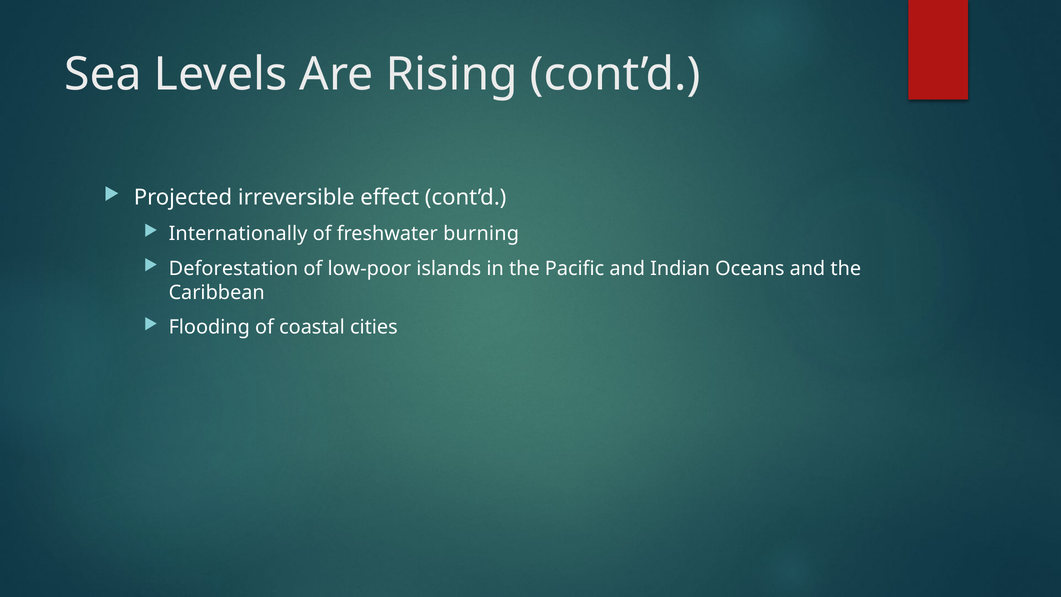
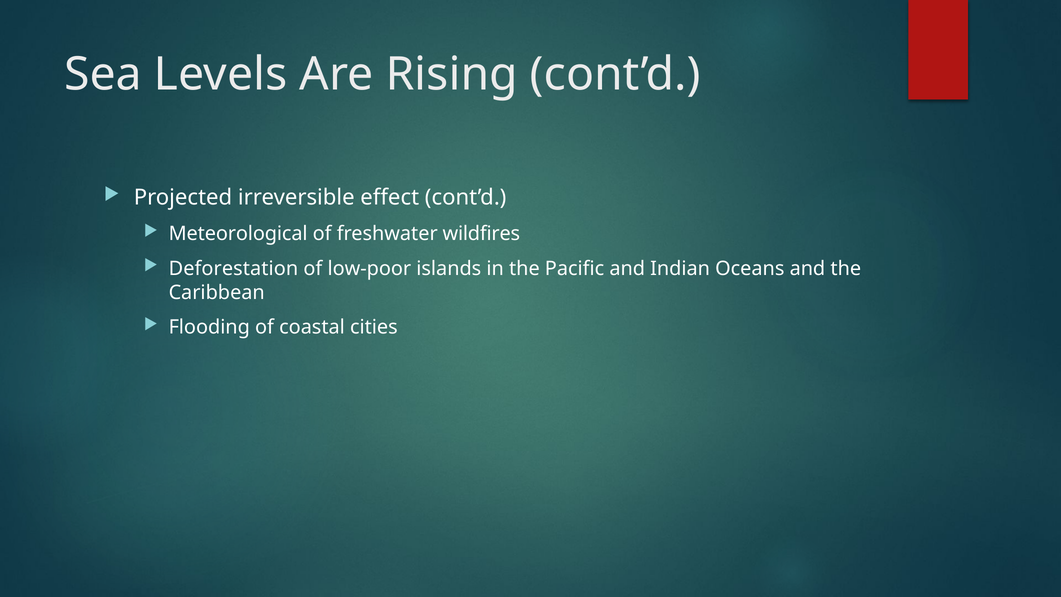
Internationally: Internationally -> Meteorological
burning: burning -> wildfires
